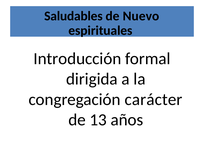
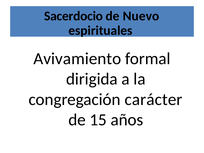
Saludables: Saludables -> Sacerdocio
Introducción: Introducción -> Avivamiento
13: 13 -> 15
